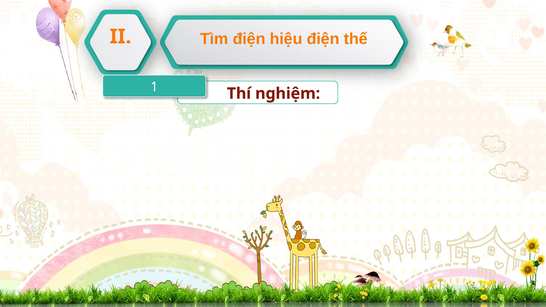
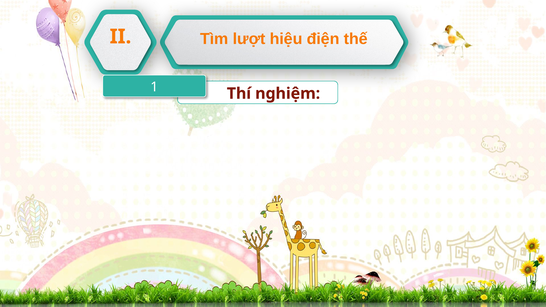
Tìm điện: điện -> lượt
